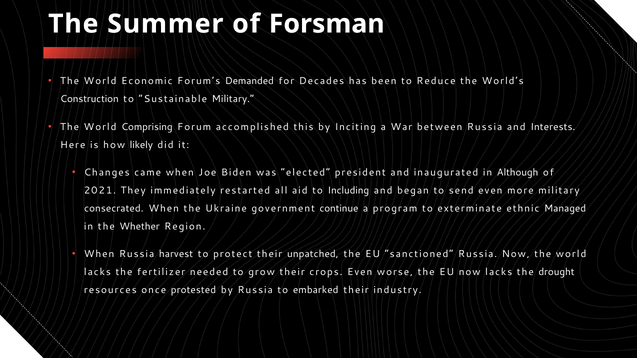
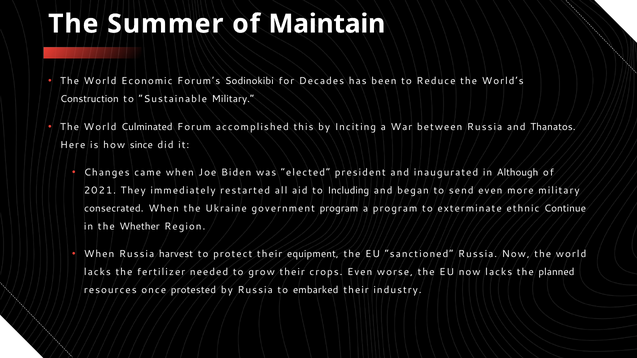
Forsman: Forsman -> Maintain
Demanded: Demanded -> Sodinokibi
Comprising: Comprising -> Culminated
Interests: Interests -> Thanatos
likely: likely -> since
government continue: continue -> program
Managed: Managed -> Continue
unpatched: unpatched -> equipment
drought: drought -> planned
